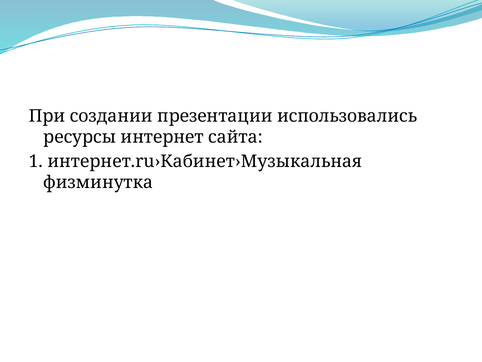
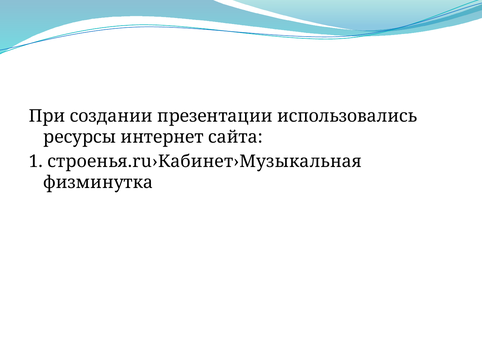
интернет.ru›Кабинет›Музыкальная: интернет.ru›Кабинет›Музыкальная -> строенья.ru›Кабинет›Музыкальная
